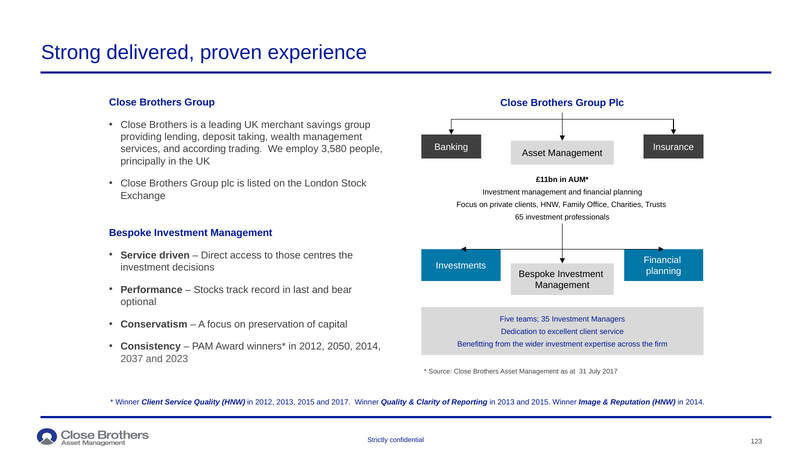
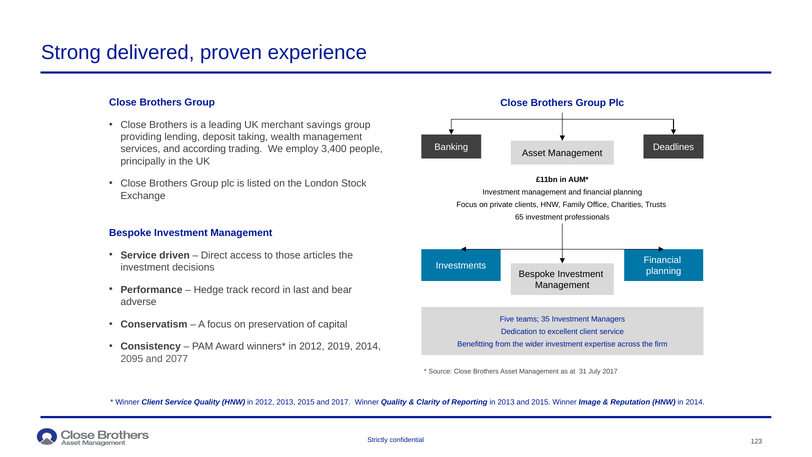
Insurance: Insurance -> Deadlines
3,580: 3,580 -> 3,400
centres: centres -> articles
Stocks: Stocks -> Hedge
optional: optional -> adverse
2050: 2050 -> 2019
2037: 2037 -> 2095
2023: 2023 -> 2077
